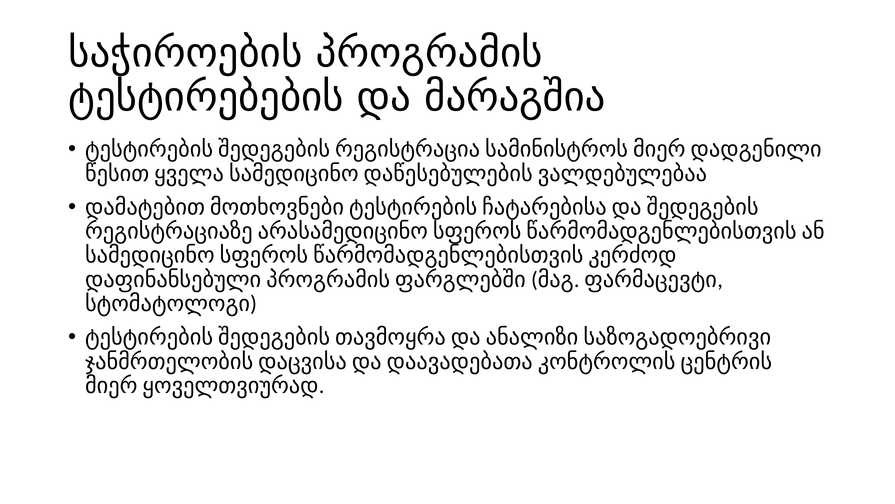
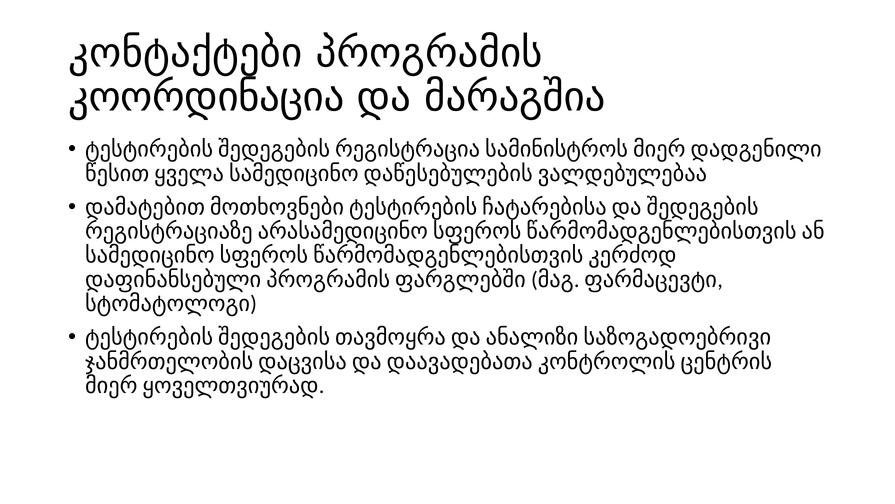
საჭიროების: საჭიროების -> კონტაქტები
ტესტირებების: ტესტირებების -> კოორდინაცია
